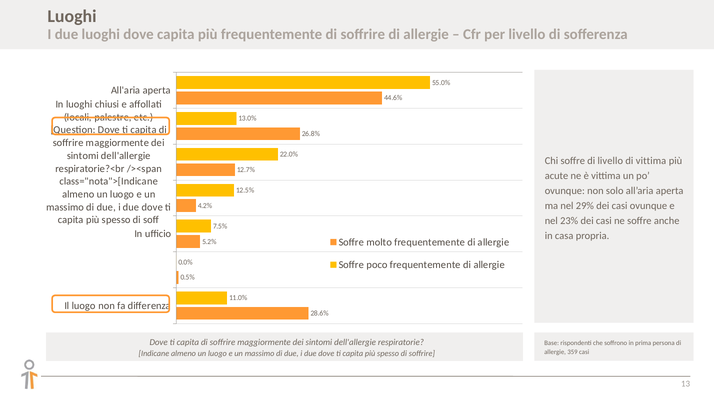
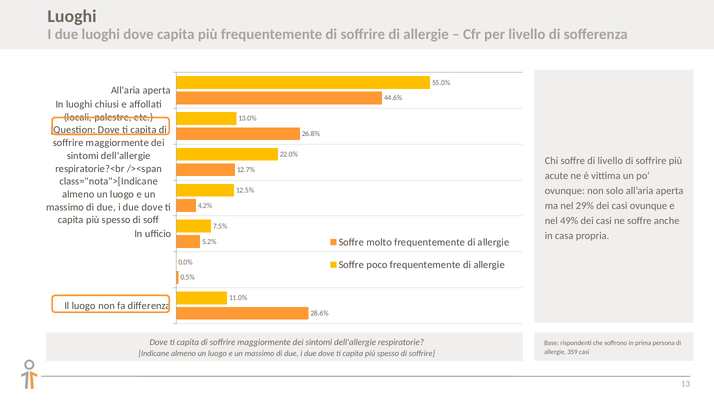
vittima at (651, 161): vittima -> soffrire
23%: 23% -> 49%
